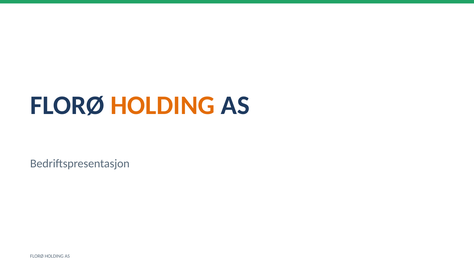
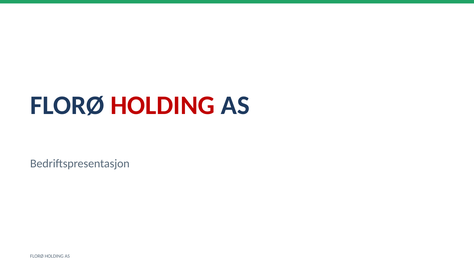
HOLDING at (163, 105) colour: orange -> red
